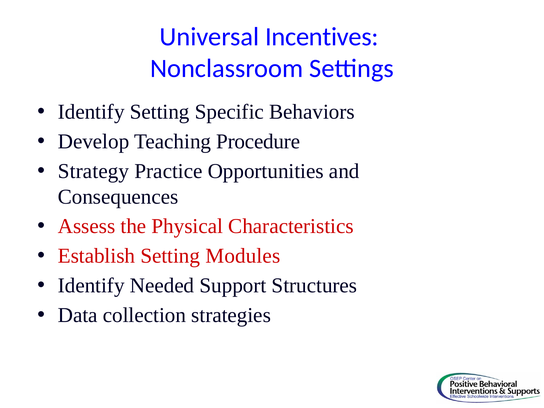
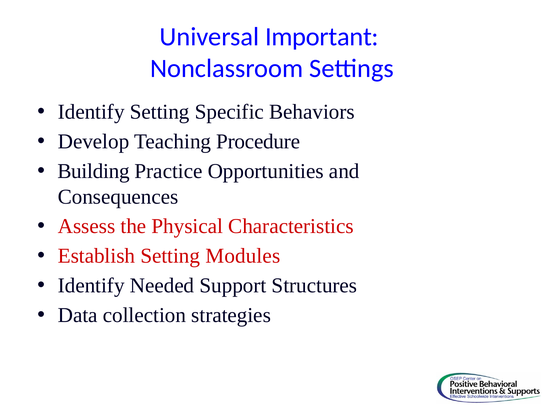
Incentives: Incentives -> Important
Strategy: Strategy -> Building
